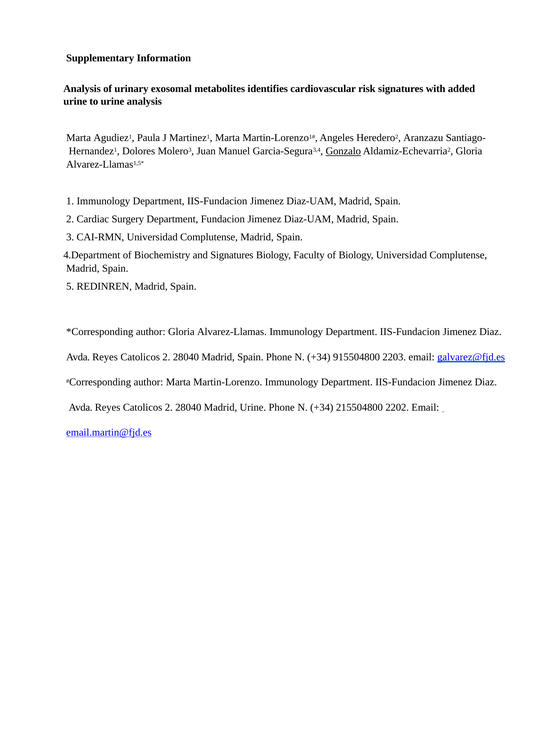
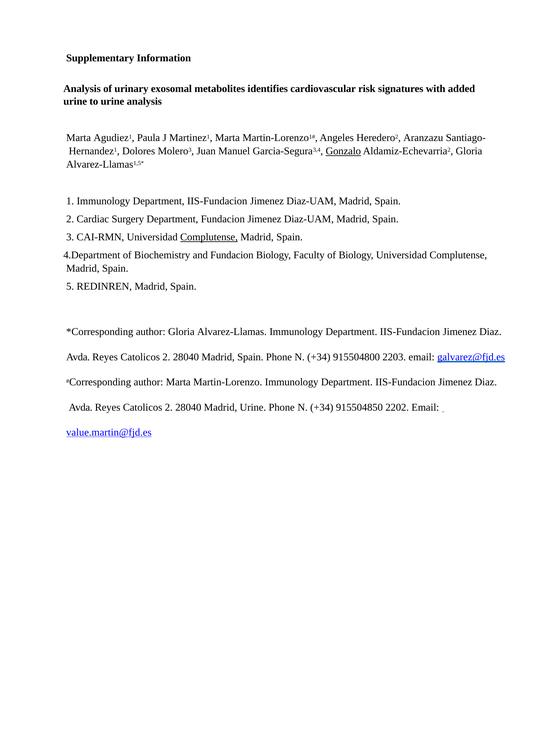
Complutense at (209, 237) underline: none -> present
and Signatures: Signatures -> Fundacion
215504800: 215504800 -> 915504850
email.martin@fjd.es: email.martin@fjd.es -> value.martin@fjd.es
